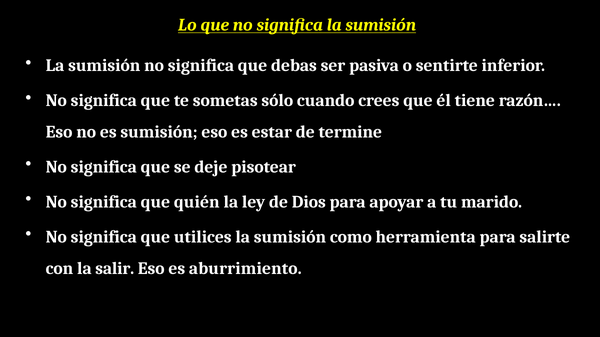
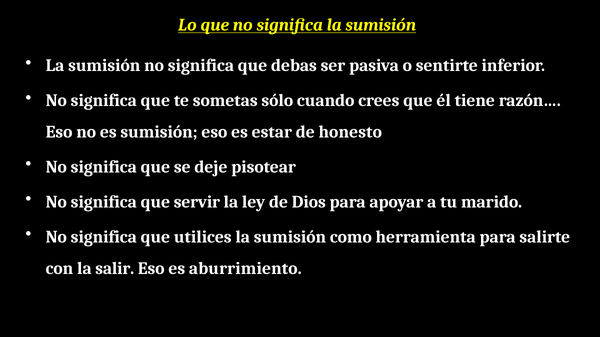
termine: termine -> honesto
quién: quién -> servir
